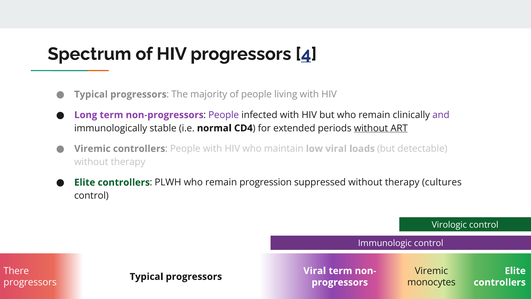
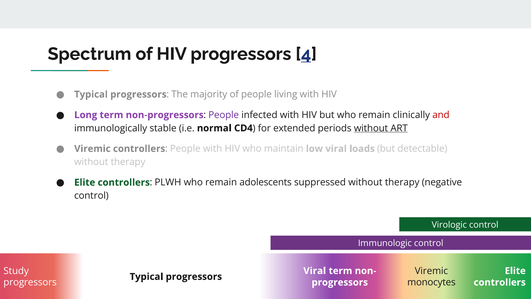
and colour: purple -> red
progression: progression -> adolescents
cultures: cultures -> negative
There: There -> Study
